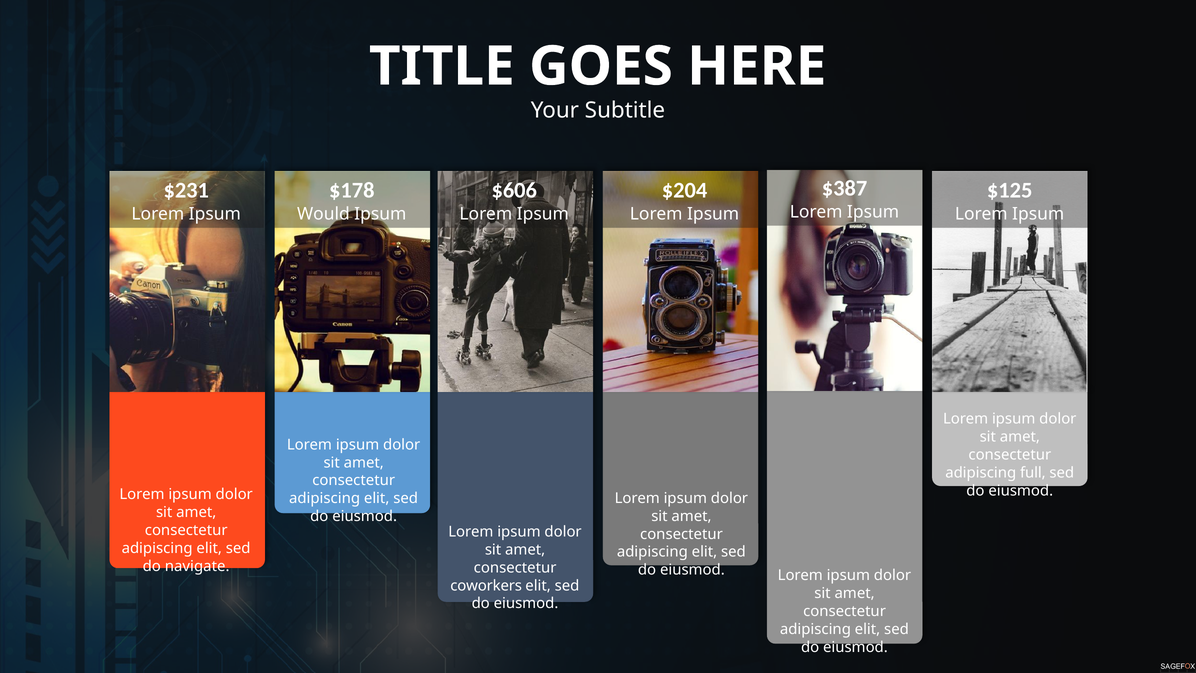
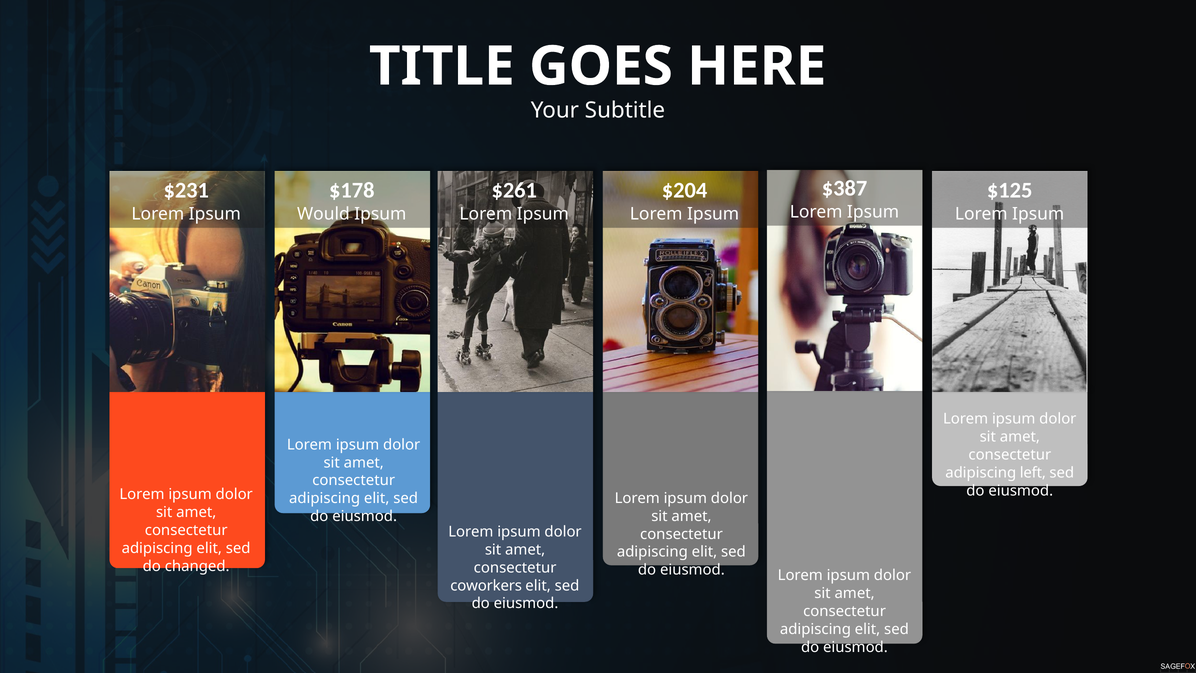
$606: $606 -> $261
full: full -> left
navigate: navigate -> changed
